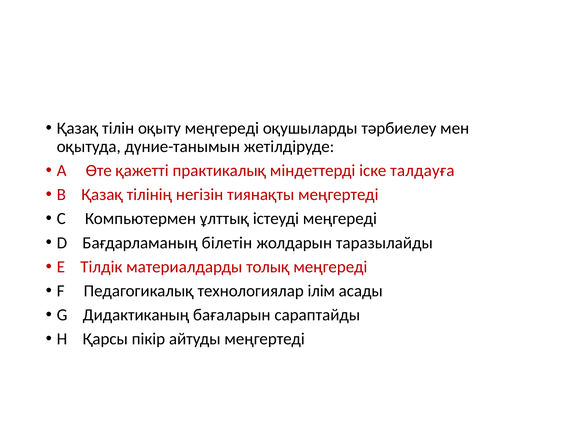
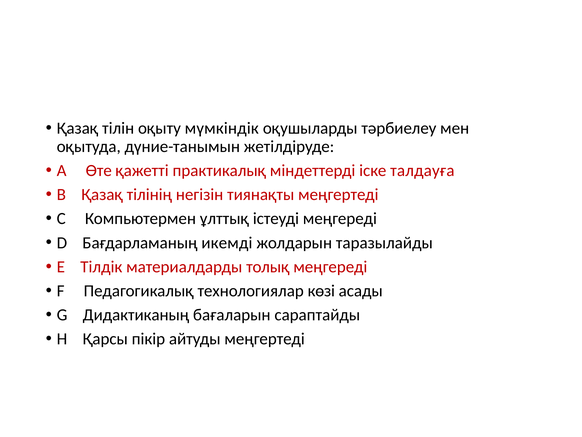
оқыту меңгереді: меңгереді -> мүмкіндік
білетін: білетін -> икемді
ілім: ілім -> көзі
